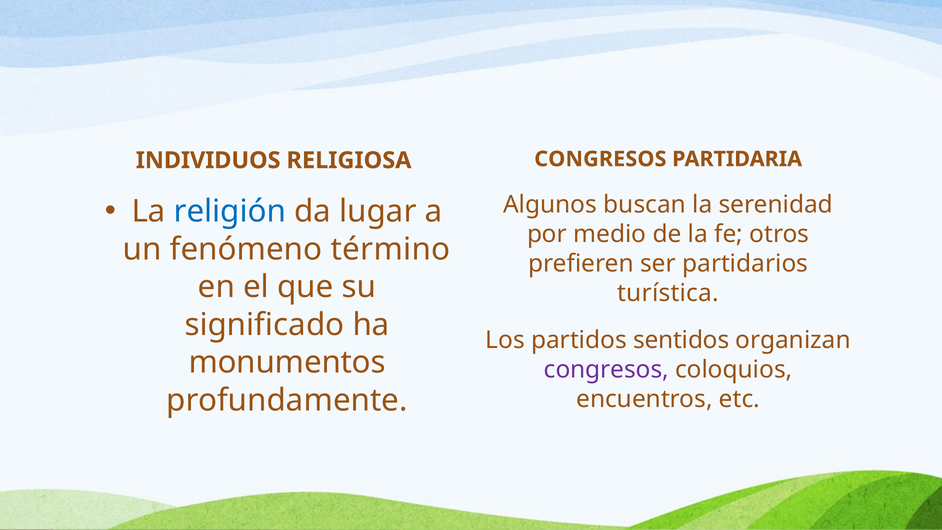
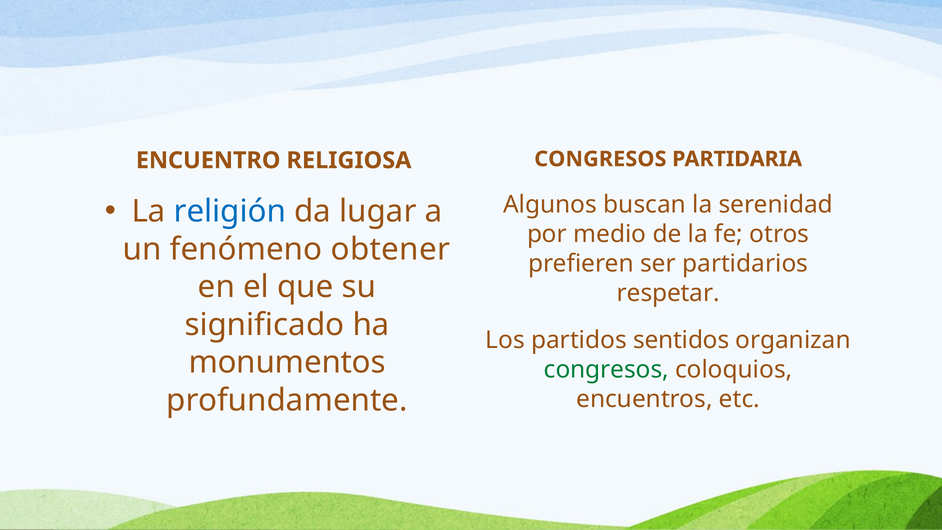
INDIVIDUOS: INDIVIDUOS -> ENCUENTRO
término: término -> obtener
turística: turística -> respetar
congresos at (606, 369) colour: purple -> green
